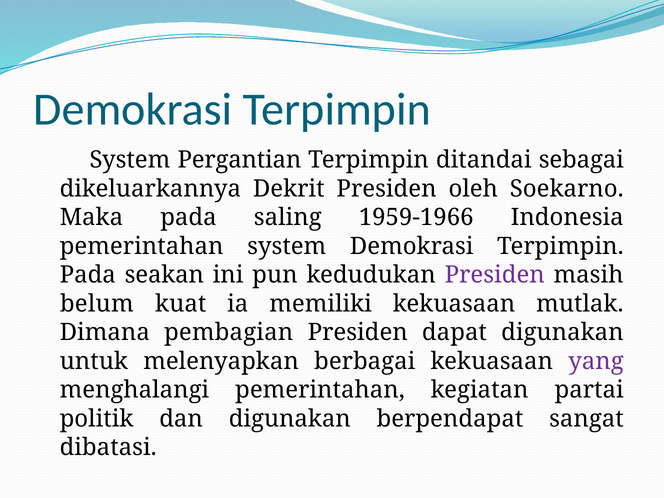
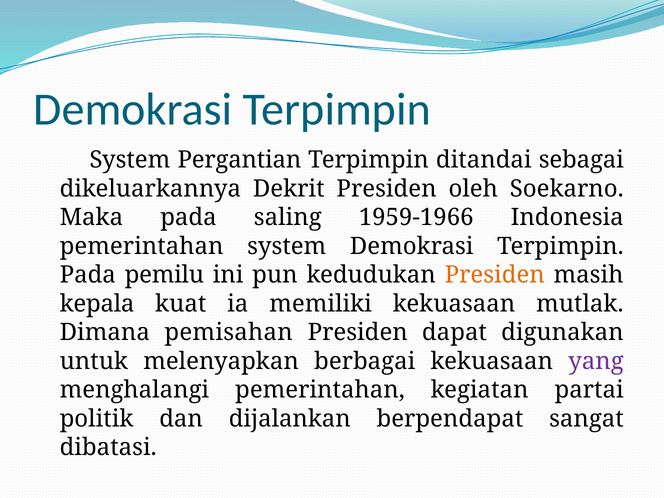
seakan: seakan -> pemilu
Presiden at (495, 275) colour: purple -> orange
belum: belum -> kepala
pembagian: pembagian -> pemisahan
dan digunakan: digunakan -> dijalankan
